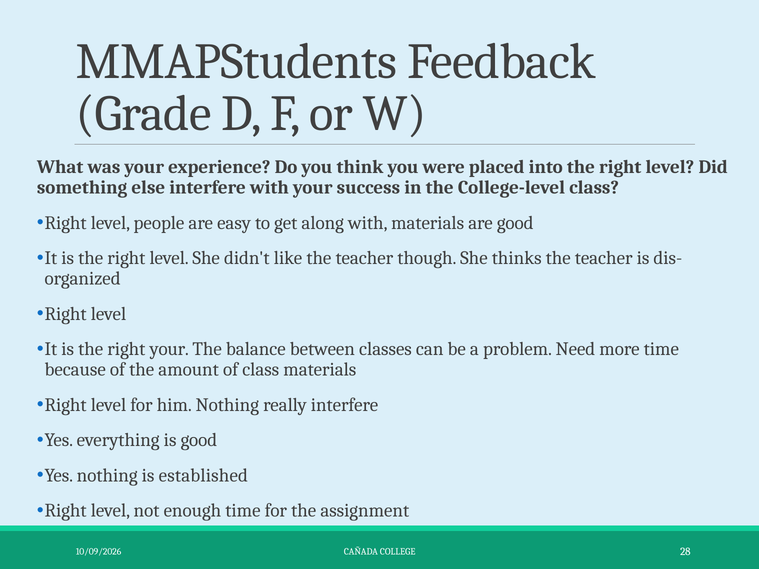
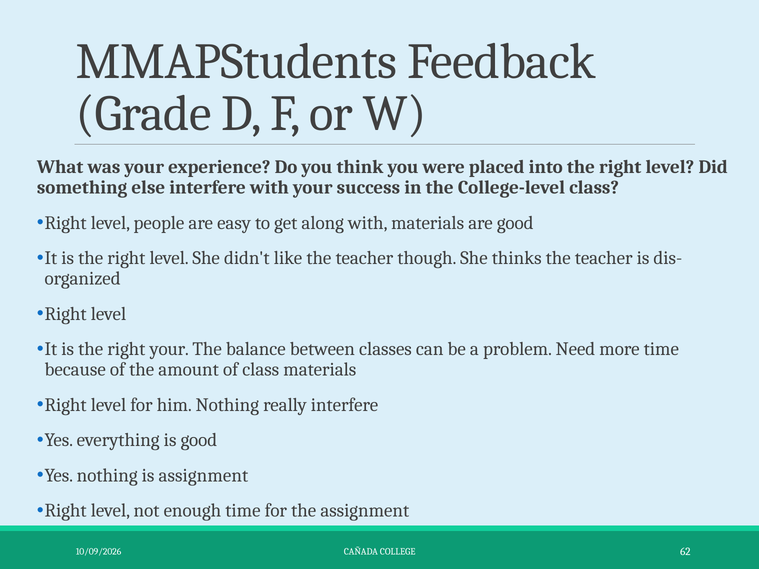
is established: established -> assignment
28: 28 -> 62
